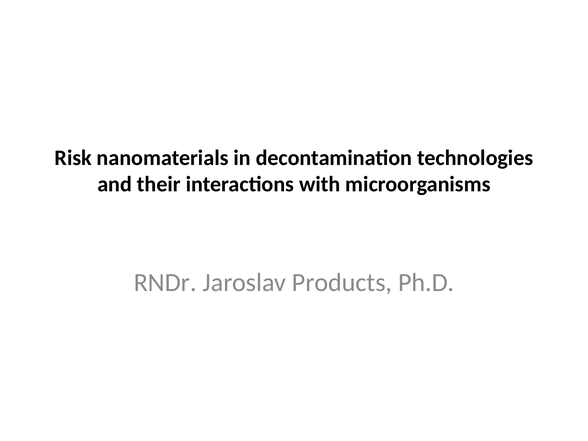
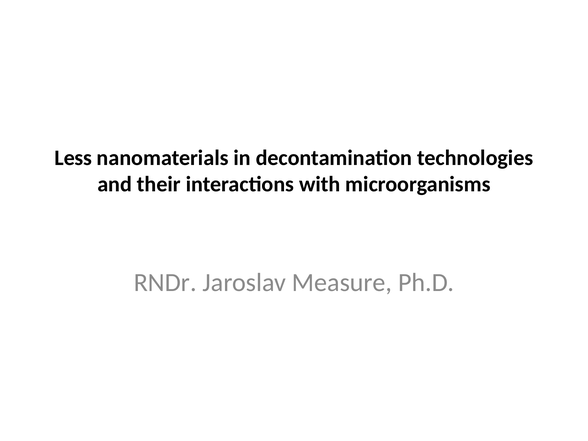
Risk: Risk -> Less
Products: Products -> Measure
